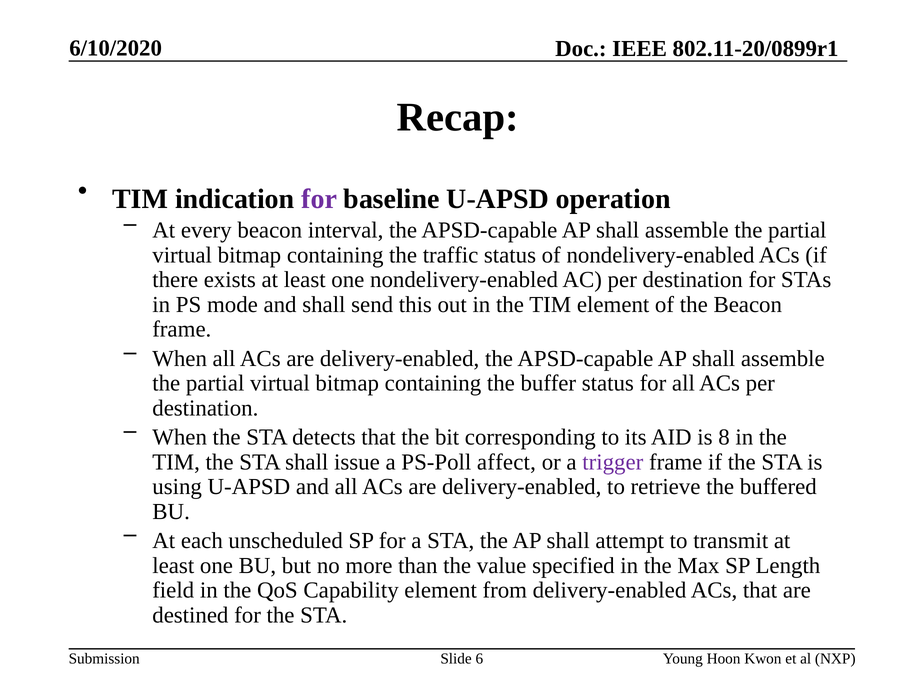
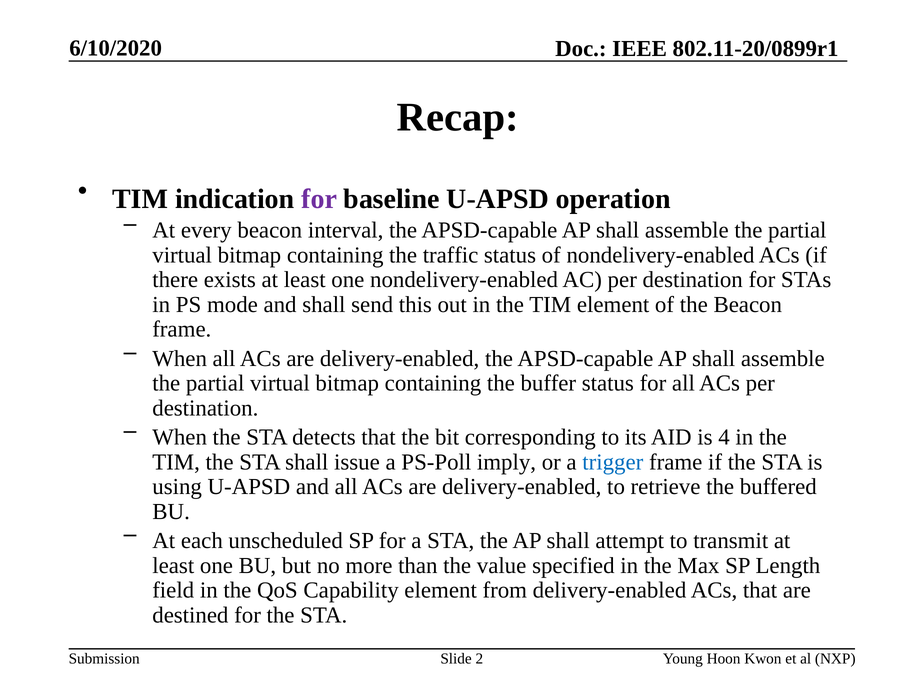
8: 8 -> 4
affect: affect -> imply
trigger colour: purple -> blue
6: 6 -> 2
